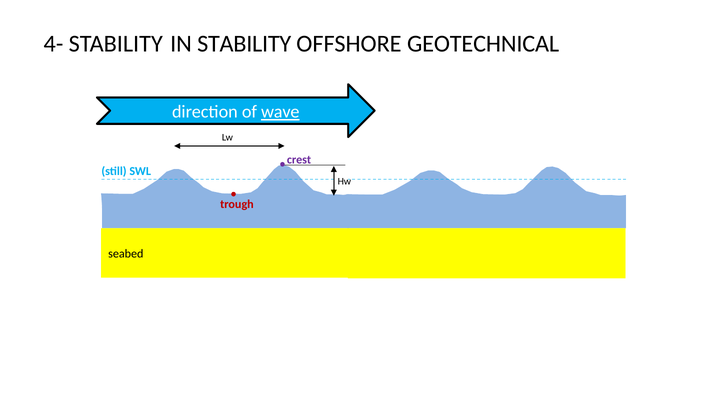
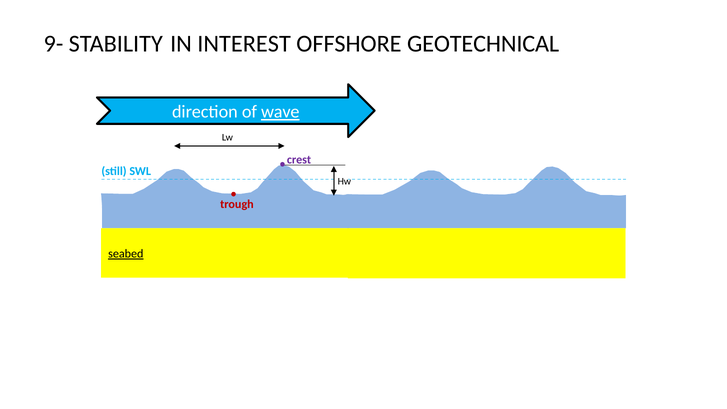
4-: 4- -> 9-
IN STABILITY: STABILITY -> INTEREST
seabed underline: none -> present
